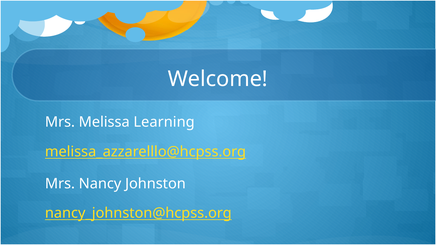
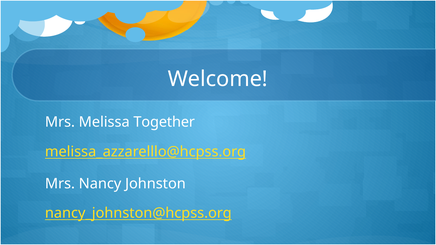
Learning: Learning -> Together
